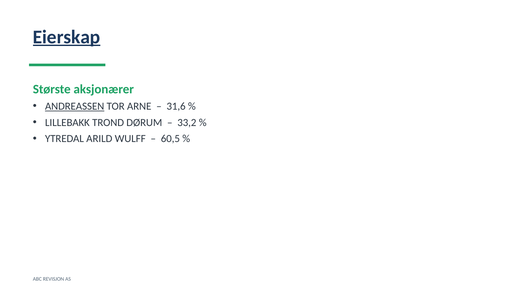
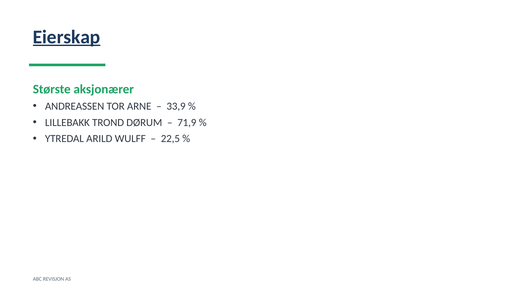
ANDREASSEN underline: present -> none
31,6: 31,6 -> 33,9
33,2: 33,2 -> 71,9
60,5: 60,5 -> 22,5
